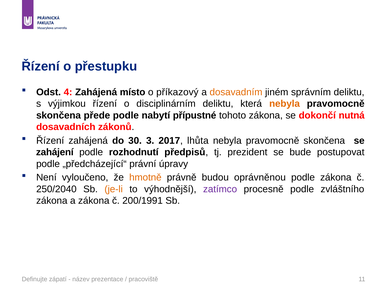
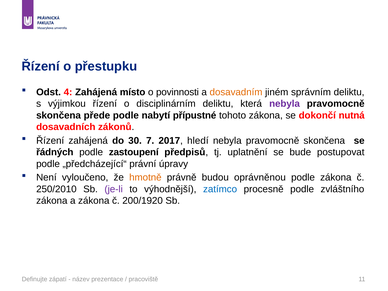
příkazový: příkazový -> povinnosti
nebyla at (285, 104) colour: orange -> purple
3: 3 -> 7
lhůta: lhůta -> hledí
zahájení: zahájení -> řádných
rozhodnutí: rozhodnutí -> zastoupení
prezident: prezident -> uplatnění
250/2040: 250/2040 -> 250/2010
je-li colour: orange -> purple
zatímco colour: purple -> blue
200/1991: 200/1991 -> 200/1920
